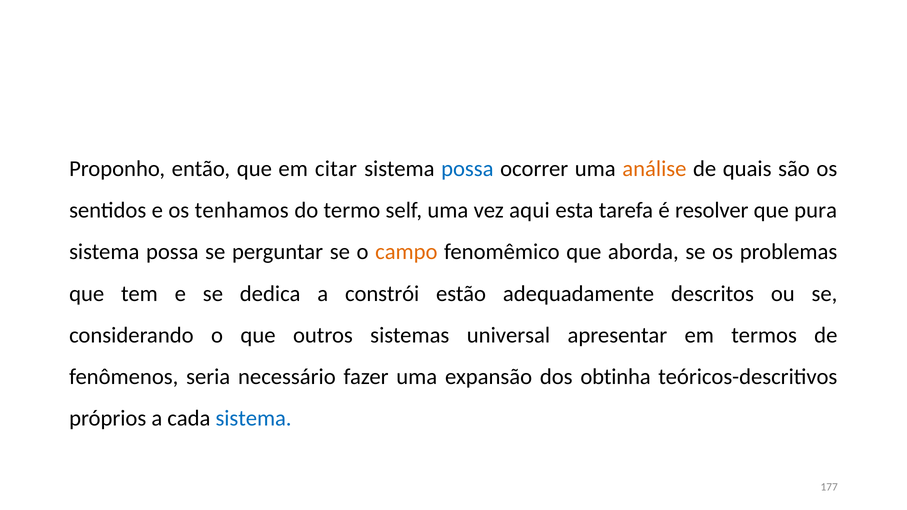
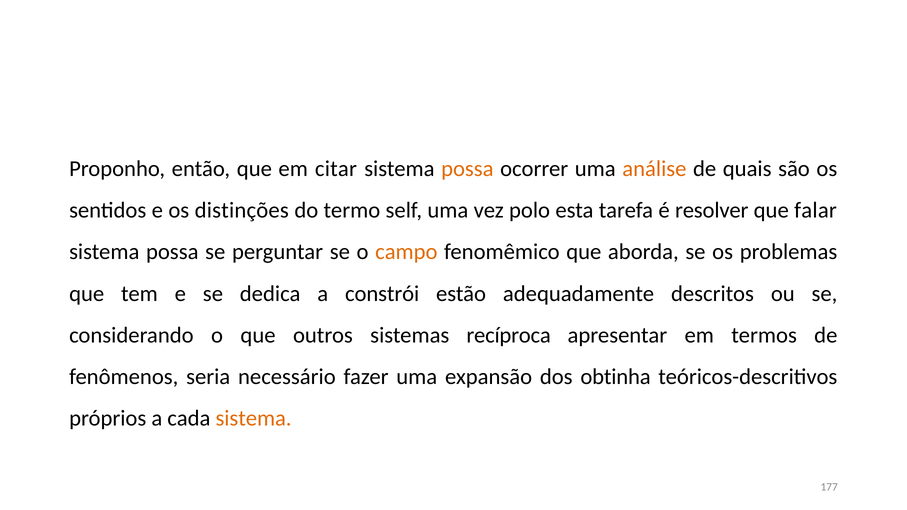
possa at (467, 169) colour: blue -> orange
tenhamos: tenhamos -> distinções
aqui: aqui -> polo
pura: pura -> falar
universal: universal -> recíproca
sistema at (254, 419) colour: blue -> orange
